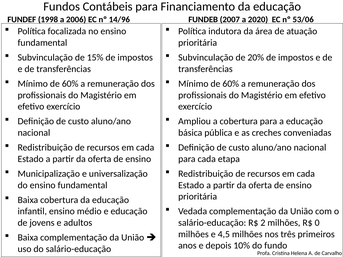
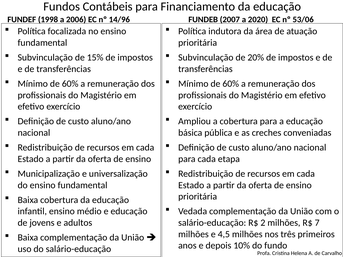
0: 0 -> 7
